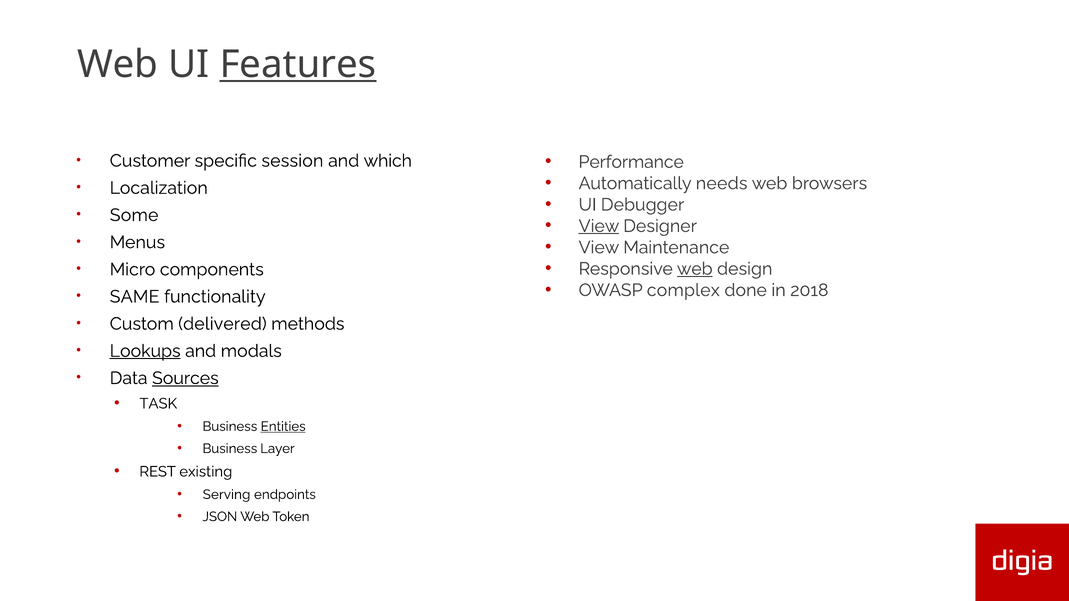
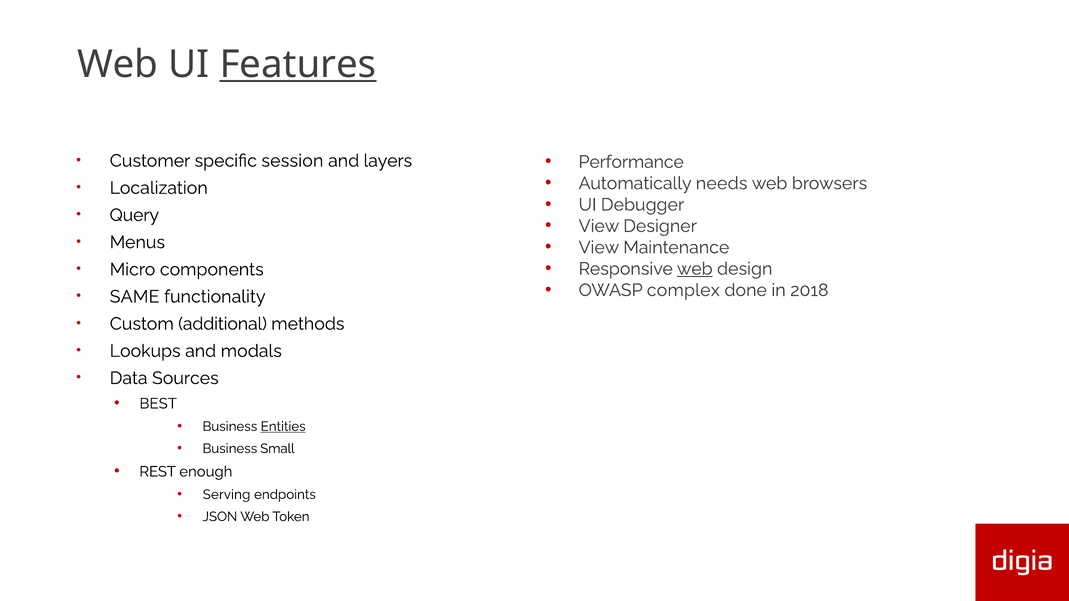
which: which -> layers
Some: Some -> Query
View at (599, 226) underline: present -> none
delivered: delivered -> additional
Lookups underline: present -> none
Sources underline: present -> none
TASK: TASK -> BEST
Layer: Layer -> Small
existing: existing -> enough
